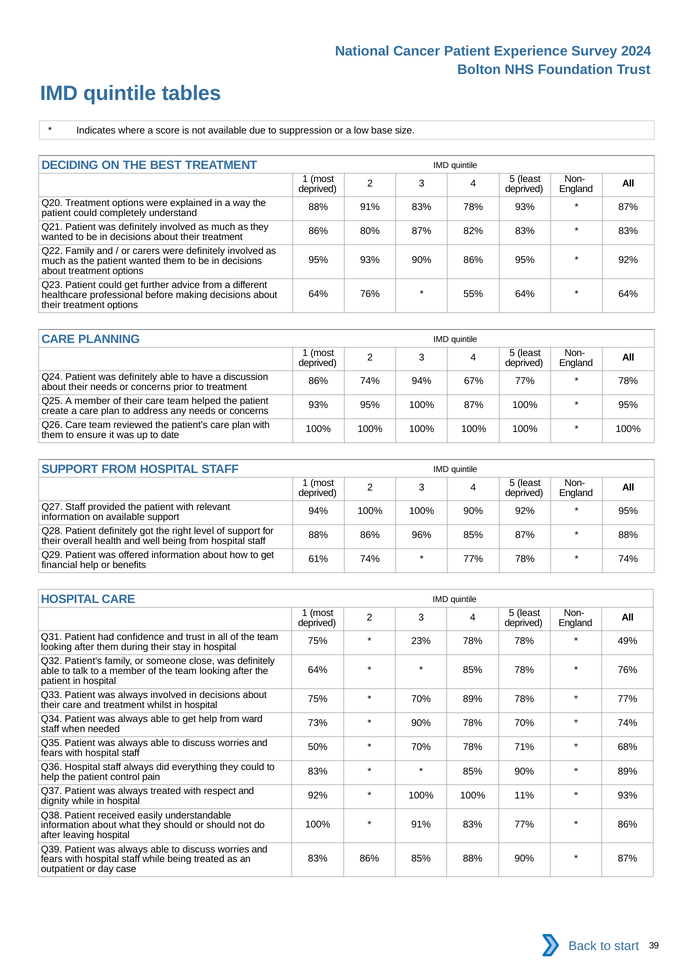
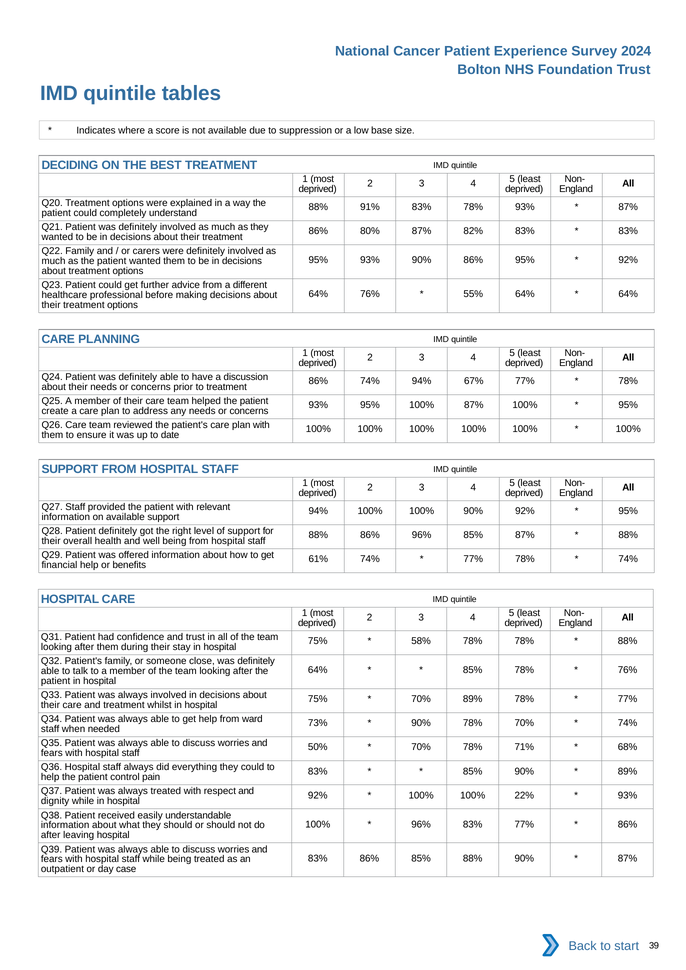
23%: 23% -> 58%
49% at (628, 642): 49% -> 88%
11%: 11% -> 22%
91% at (421, 825): 91% -> 96%
